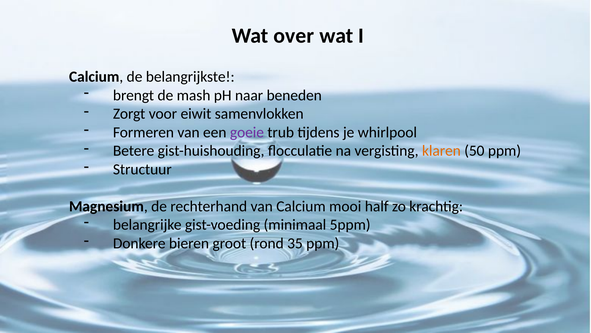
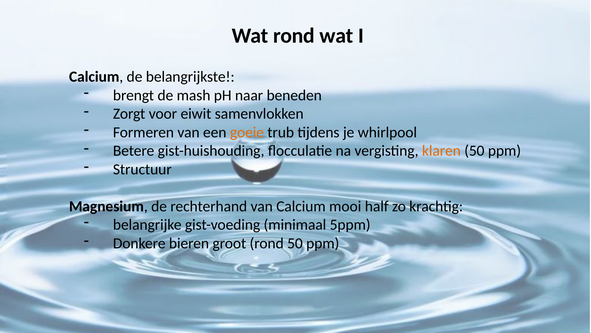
Wat over: over -> rond
goeie colour: purple -> orange
rond 35: 35 -> 50
